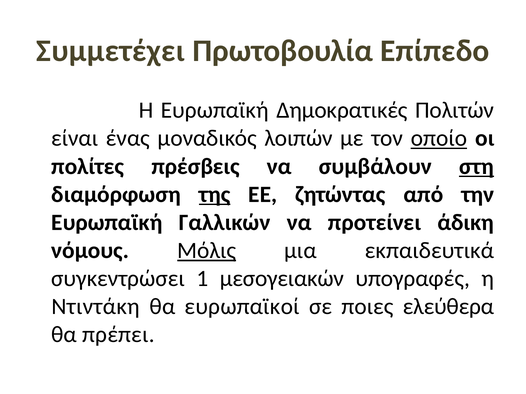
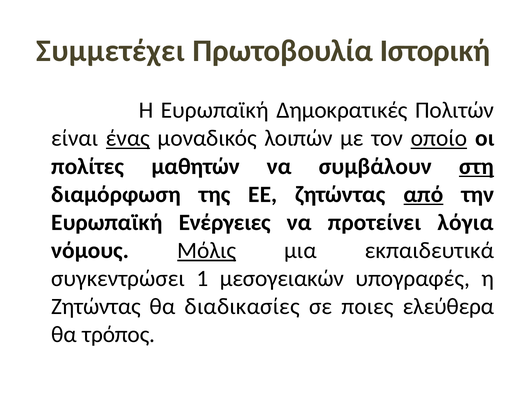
Επίπεδο: Επίπεδο -> Ιστορική
ένας underline: none -> present
πρέσβεις: πρέσβεις -> μαθητών
της underline: present -> none
από underline: none -> present
Γαλλικών: Γαλλικών -> Ενέργειες
άδικη: άδικη -> λόγια
Ντιντάκη at (96, 307): Ντιντάκη -> Ζητώντας
ευρωπαϊκοί: ευρωπαϊκοί -> διαδικασίες
πρέπει: πρέπει -> τρόπος
